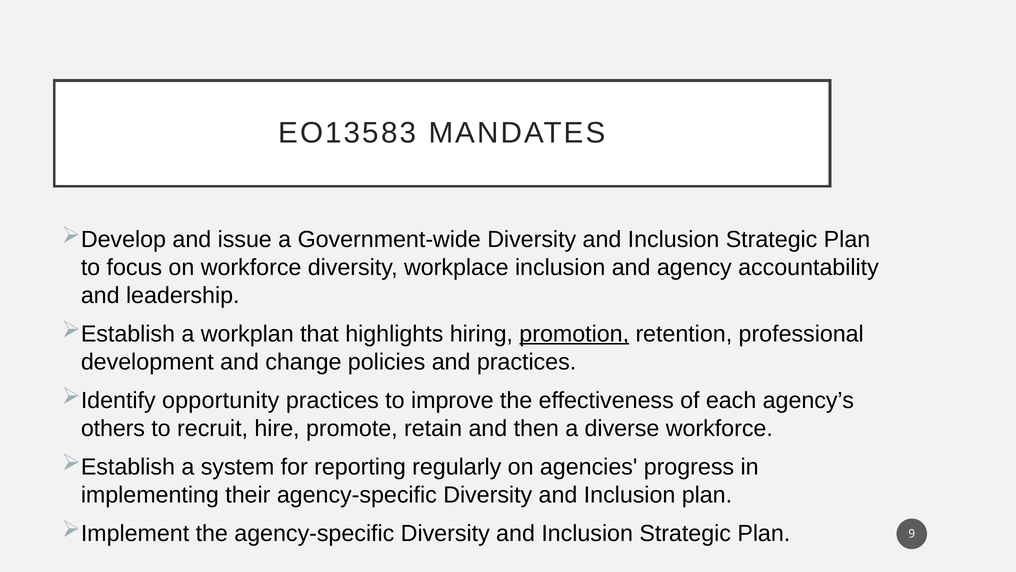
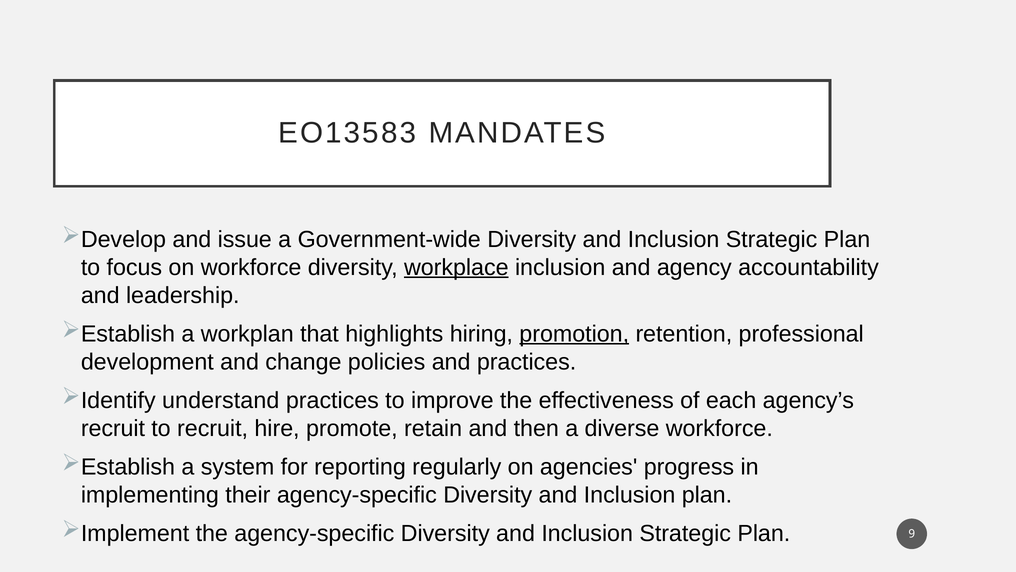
workplace underline: none -> present
opportunity: opportunity -> understand
others at (113, 428): others -> recruit
